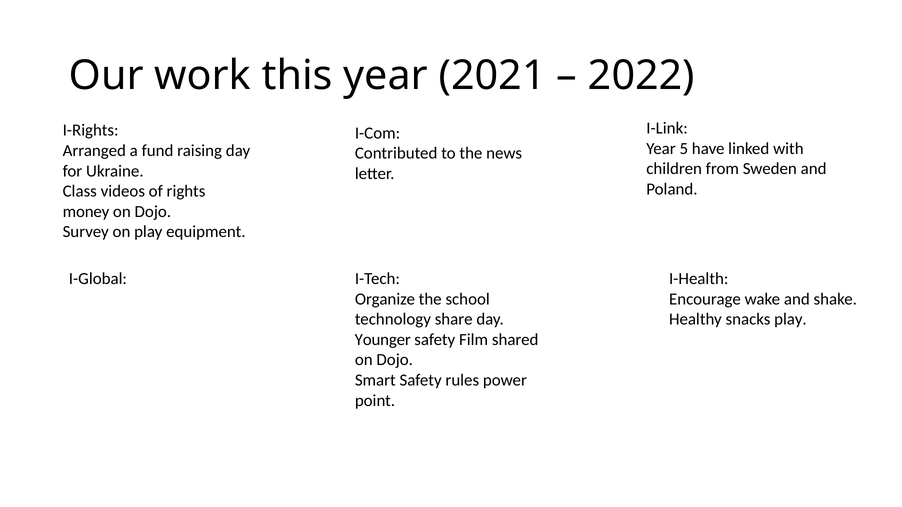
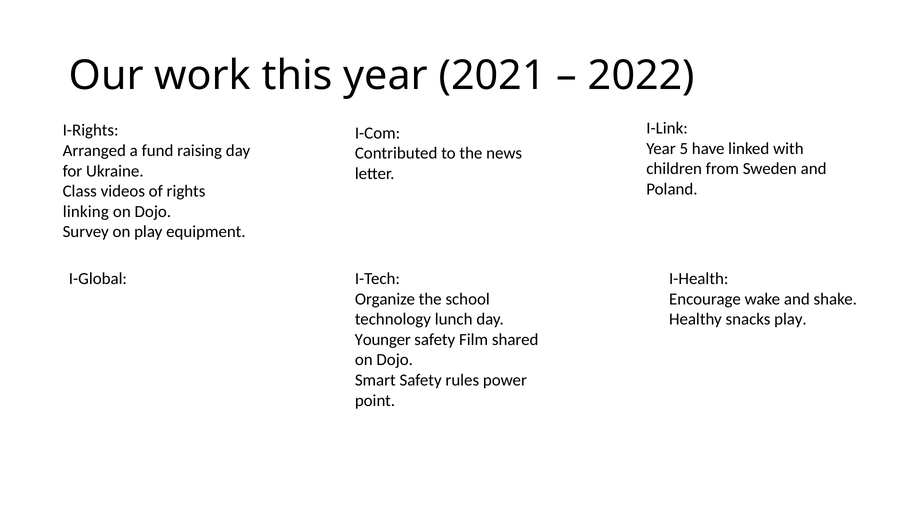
money: money -> linking
share: share -> lunch
